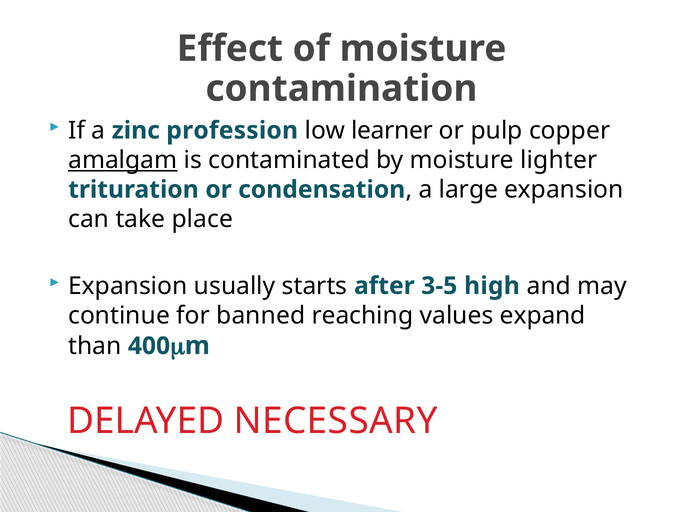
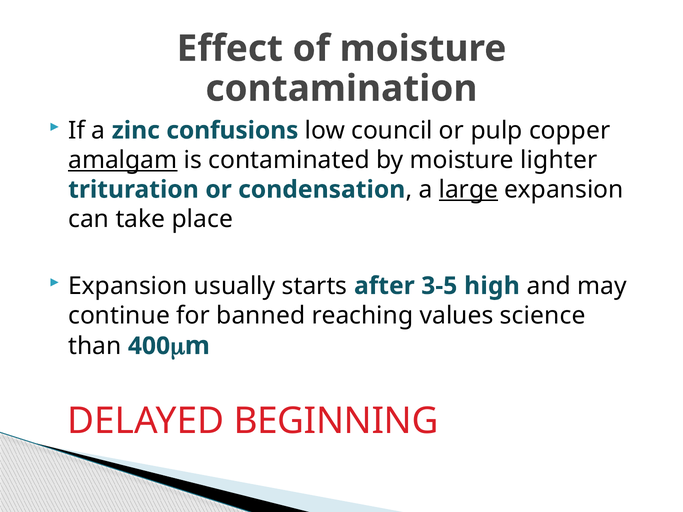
profession: profession -> confusions
learner: learner -> council
large underline: none -> present
expand: expand -> science
NECESSARY: NECESSARY -> BEGINNING
